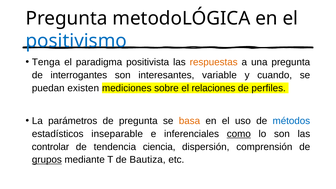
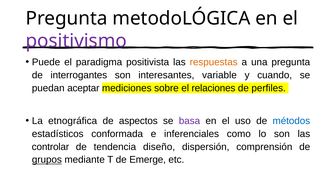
positivismo colour: blue -> purple
Tenga: Tenga -> Puede
existen: existen -> aceptar
parámetros: parámetros -> etnográfica
de pregunta: pregunta -> aspectos
basa colour: orange -> purple
inseparable: inseparable -> conformada
como underline: present -> none
ciencia: ciencia -> diseño
Bautiza: Bautiza -> Emerge
